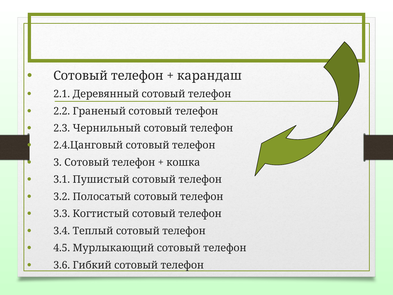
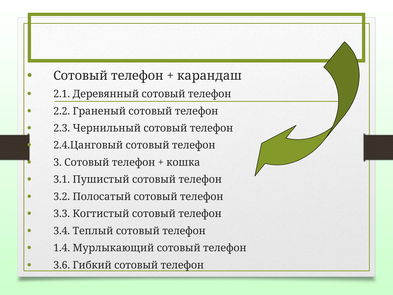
4.5: 4.5 -> 1.4
